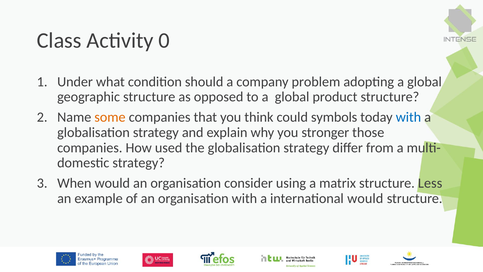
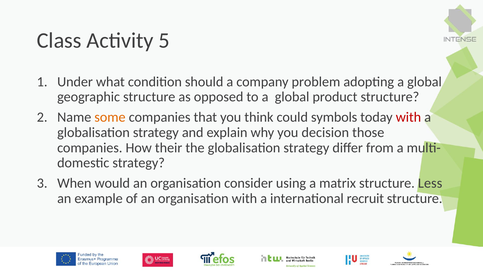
0: 0 -> 5
with at (408, 117) colour: blue -> red
stronger: stronger -> decision
used: used -> their
international would: would -> recruit
